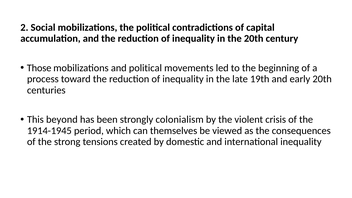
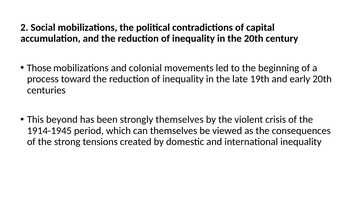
and political: political -> colonial
strongly colonialism: colonialism -> themselves
